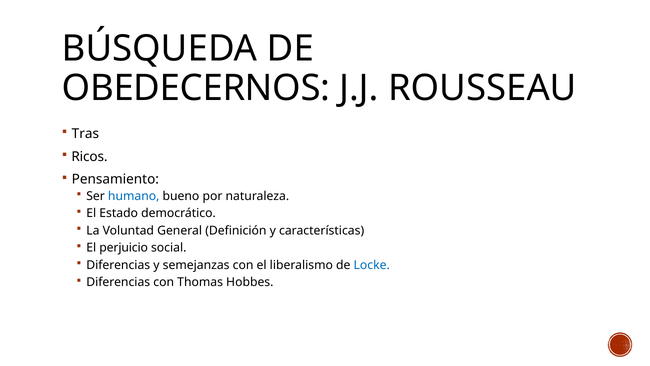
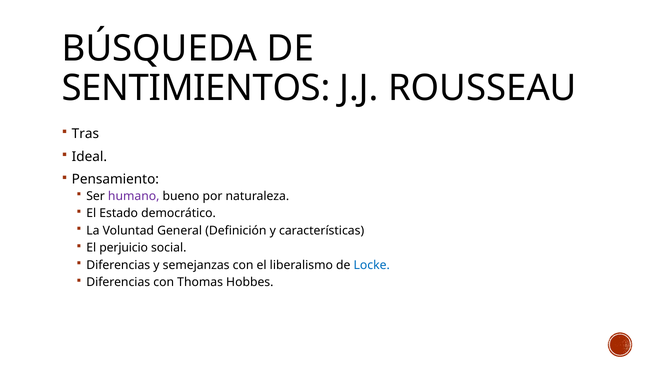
OBEDECERNOS: OBEDECERNOS -> SENTIMIENTOS
Ricos: Ricos -> Ideal
humano colour: blue -> purple
